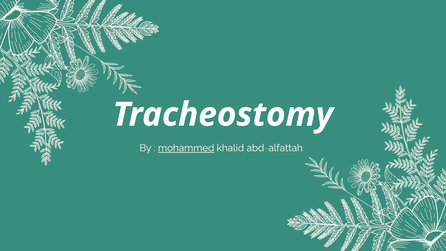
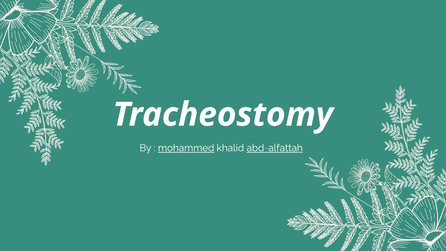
abd-alfattah underline: none -> present
